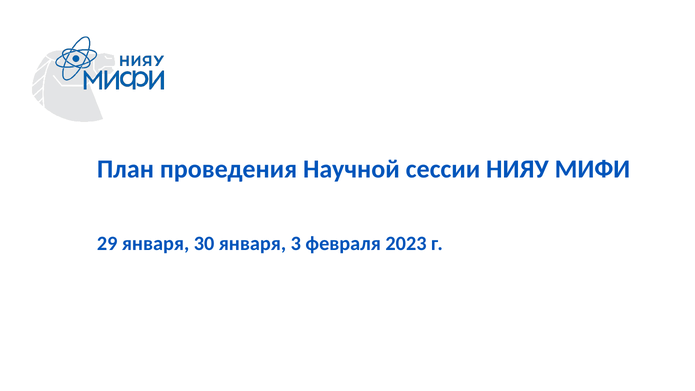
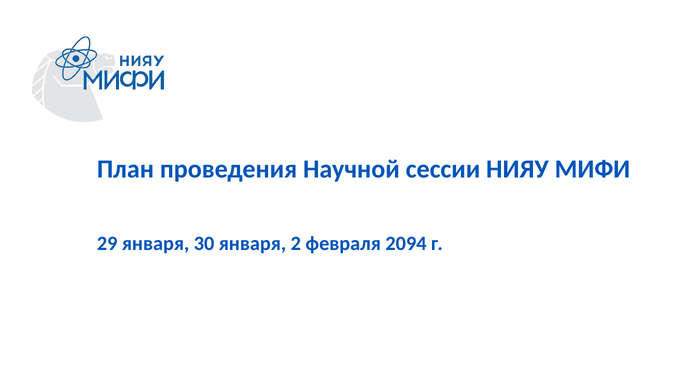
3: 3 -> 2
2023: 2023 -> 2094
